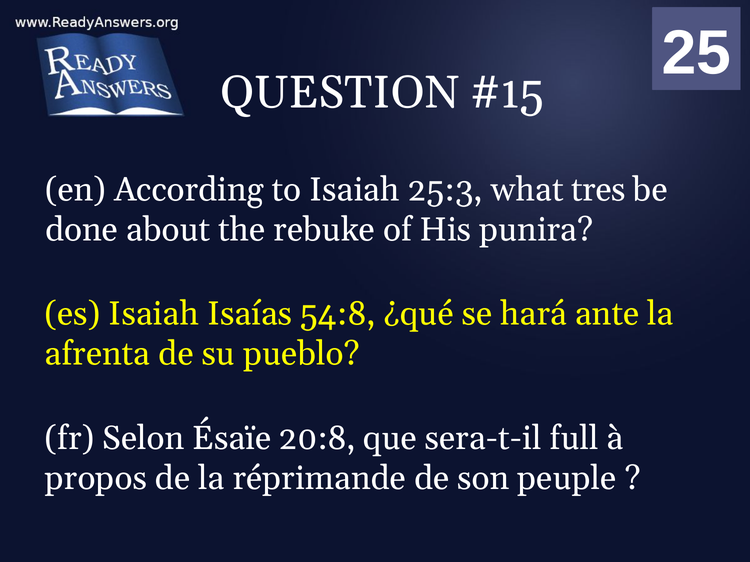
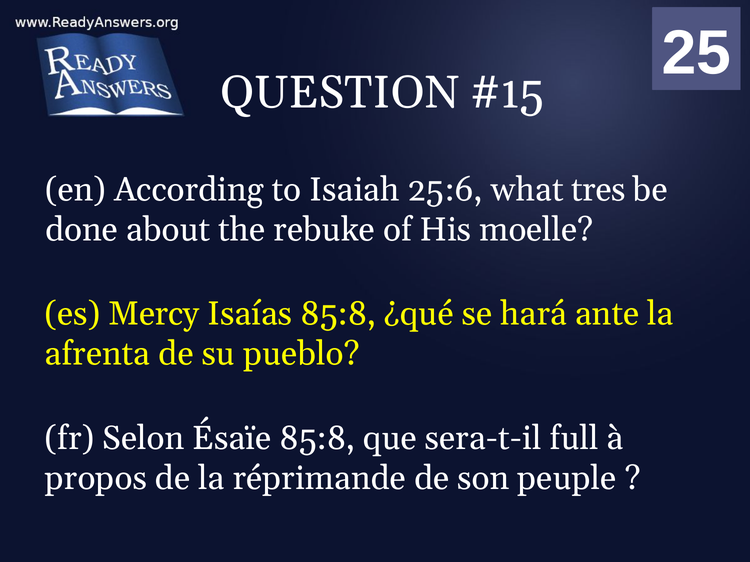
25:3: 25:3 -> 25:6
punira: punira -> moelle
es Isaiah: Isaiah -> Mercy
Isaías 54:8: 54:8 -> 85:8
Ésaïe 20:8: 20:8 -> 85:8
